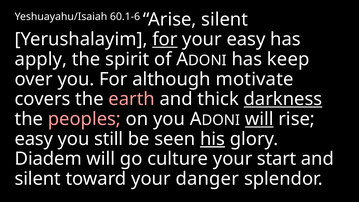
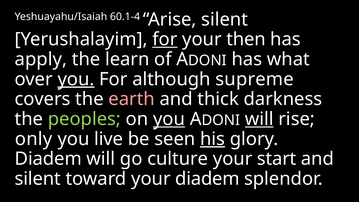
60.1-6: 60.1-6 -> 60.1-4
your easy: easy -> then
spirit: spirit -> learn
keep: keep -> what
you at (76, 79) underline: none -> present
motivate: motivate -> supreme
darkness underline: present -> none
peoples colour: pink -> light green
you at (169, 119) underline: none -> present
easy at (34, 139): easy -> only
still: still -> live
your danger: danger -> diadem
